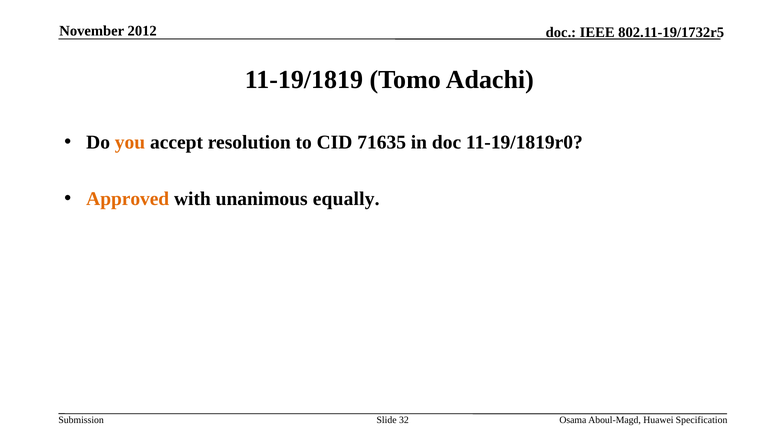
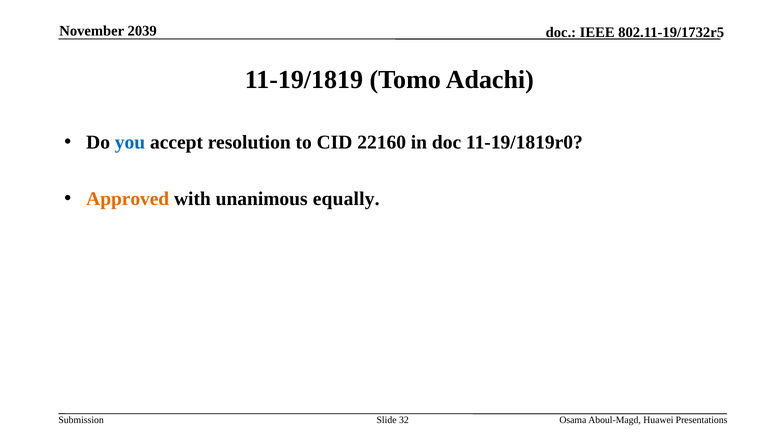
2012: 2012 -> 2039
you colour: orange -> blue
71635: 71635 -> 22160
Specification: Specification -> Presentations
